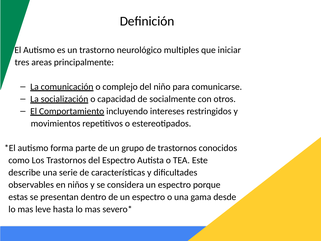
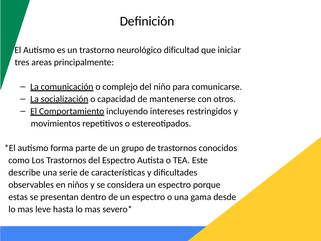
multiples: multiples -> dificultad
socialmente: socialmente -> mantenerse
